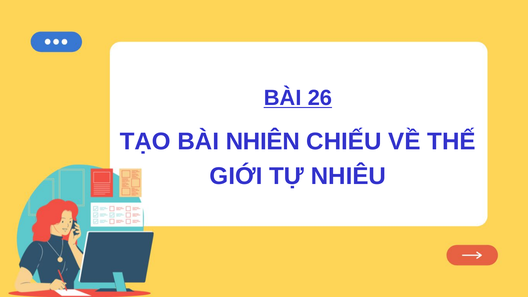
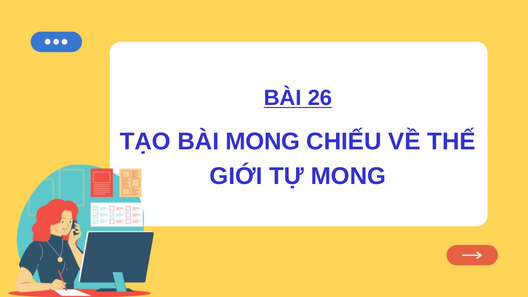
BÀI NHIÊN: NHIÊN -> MONG
TỰ NHIÊU: NHIÊU -> MONG
